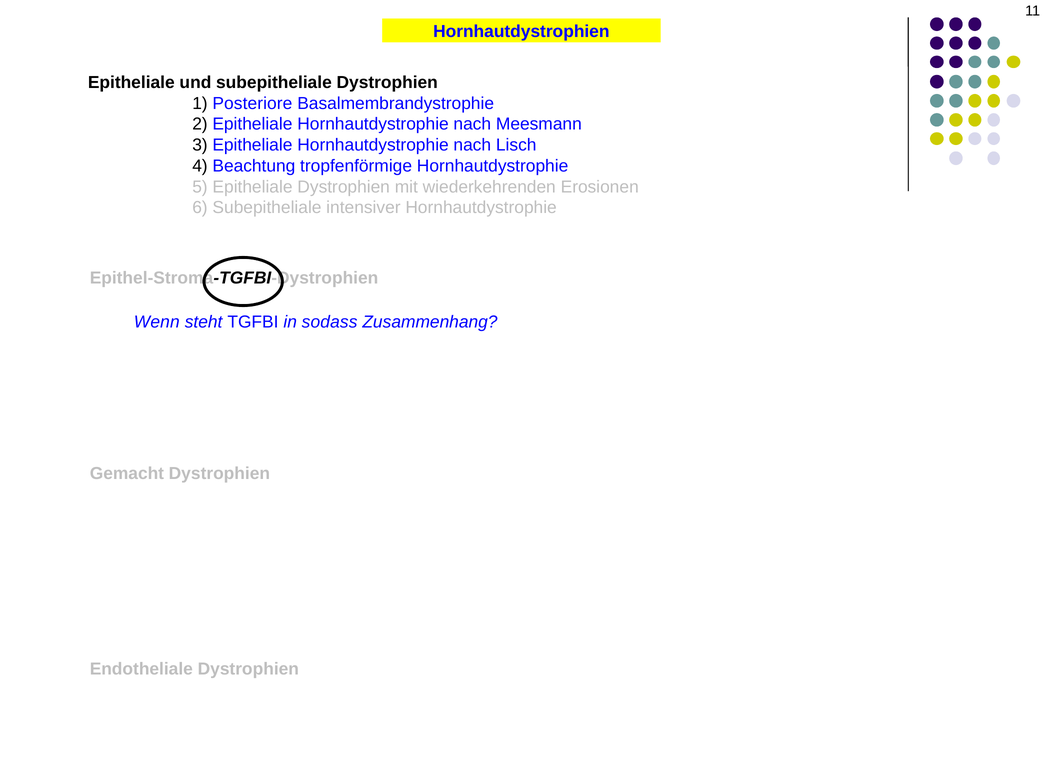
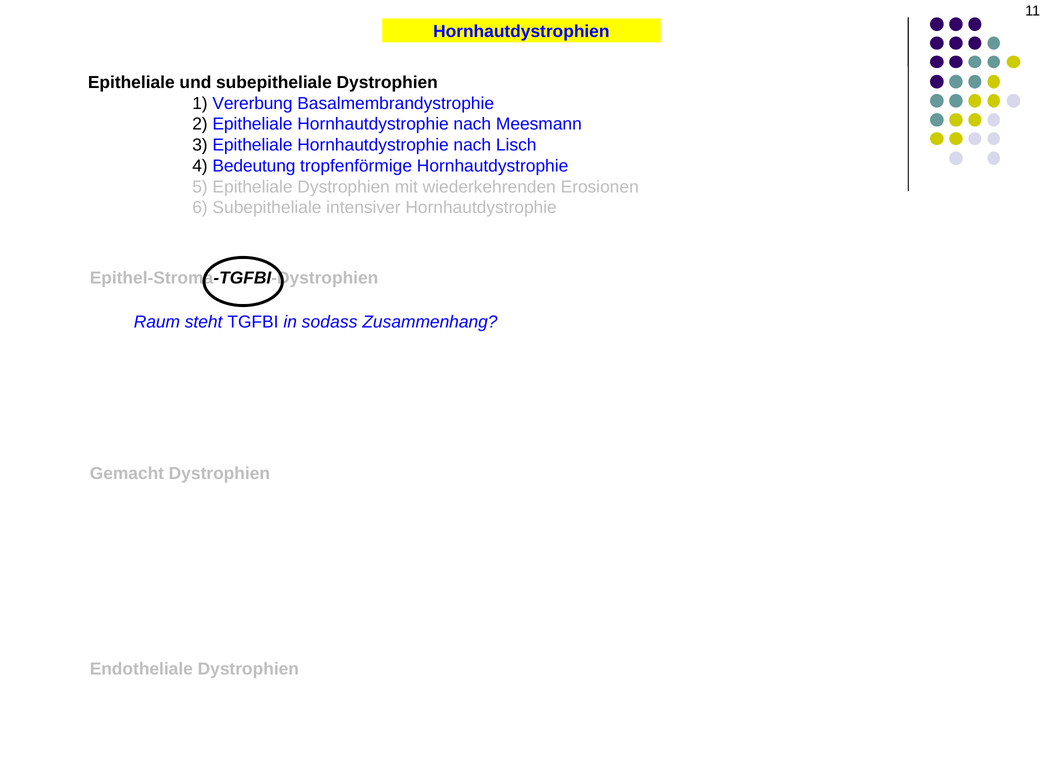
Posteriore: Posteriore -> Vererbung
Beachtung: Beachtung -> Bedeutung
Wenn: Wenn -> Raum
